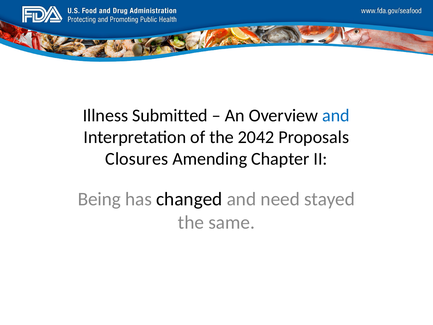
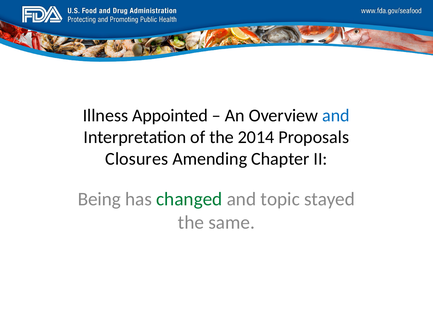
Submitted: Submitted -> Appointed
2042: 2042 -> 2014
changed colour: black -> green
need: need -> topic
